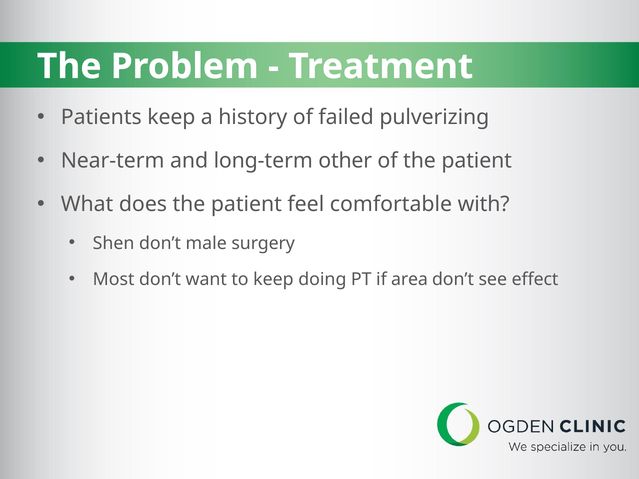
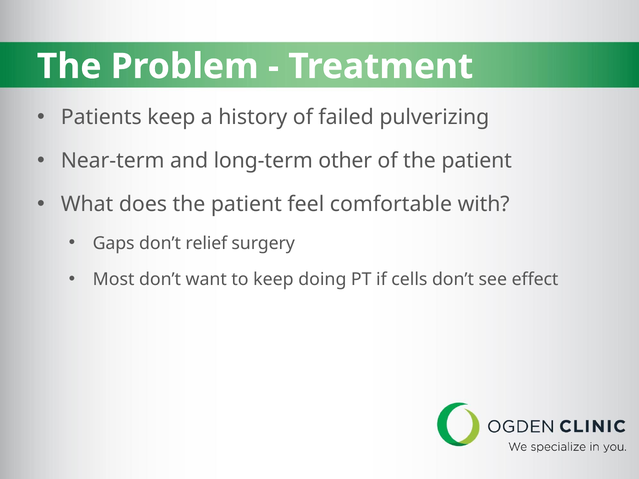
Shen: Shen -> Gaps
male: male -> relief
area: area -> cells
